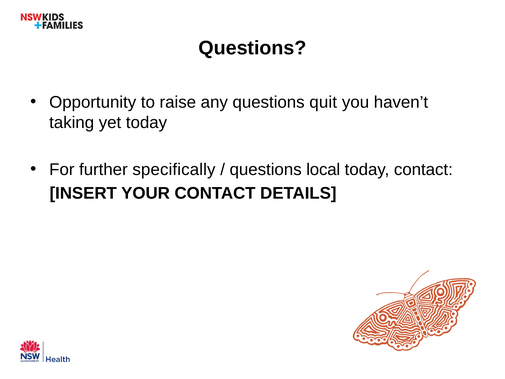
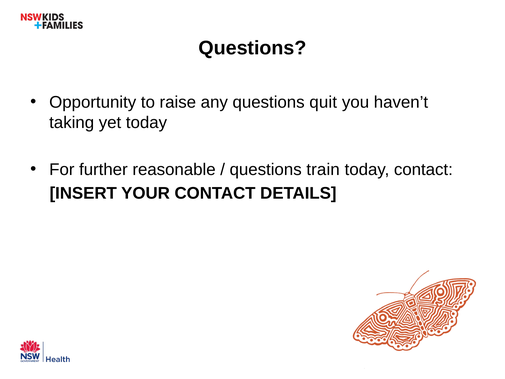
specifically: specifically -> reasonable
local: local -> train
